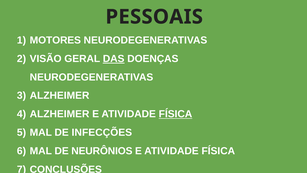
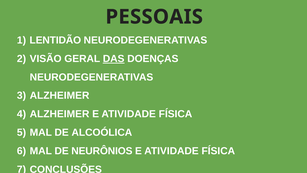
MOTORES: MOTORES -> LENTIDÃO
FÍSICA at (175, 114) underline: present -> none
INFECÇÕES: INFECÇÕES -> ALCOÓLICA
